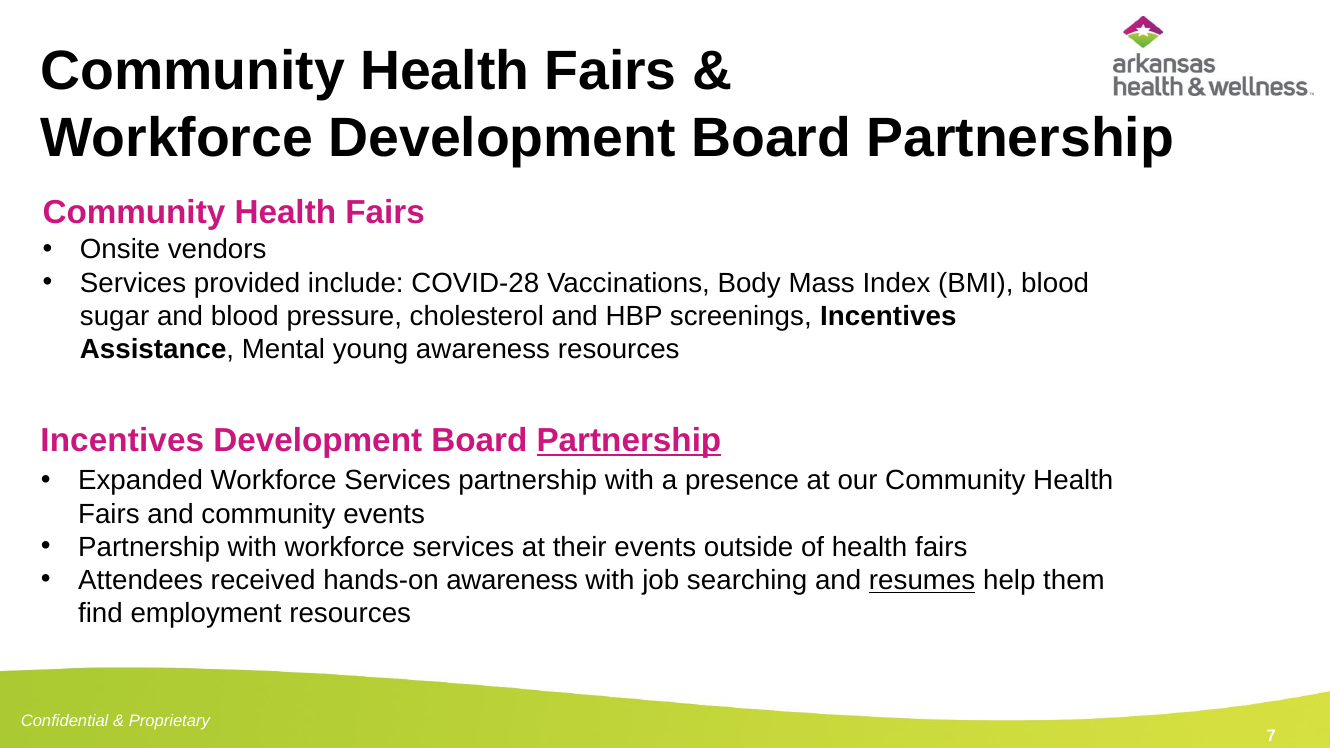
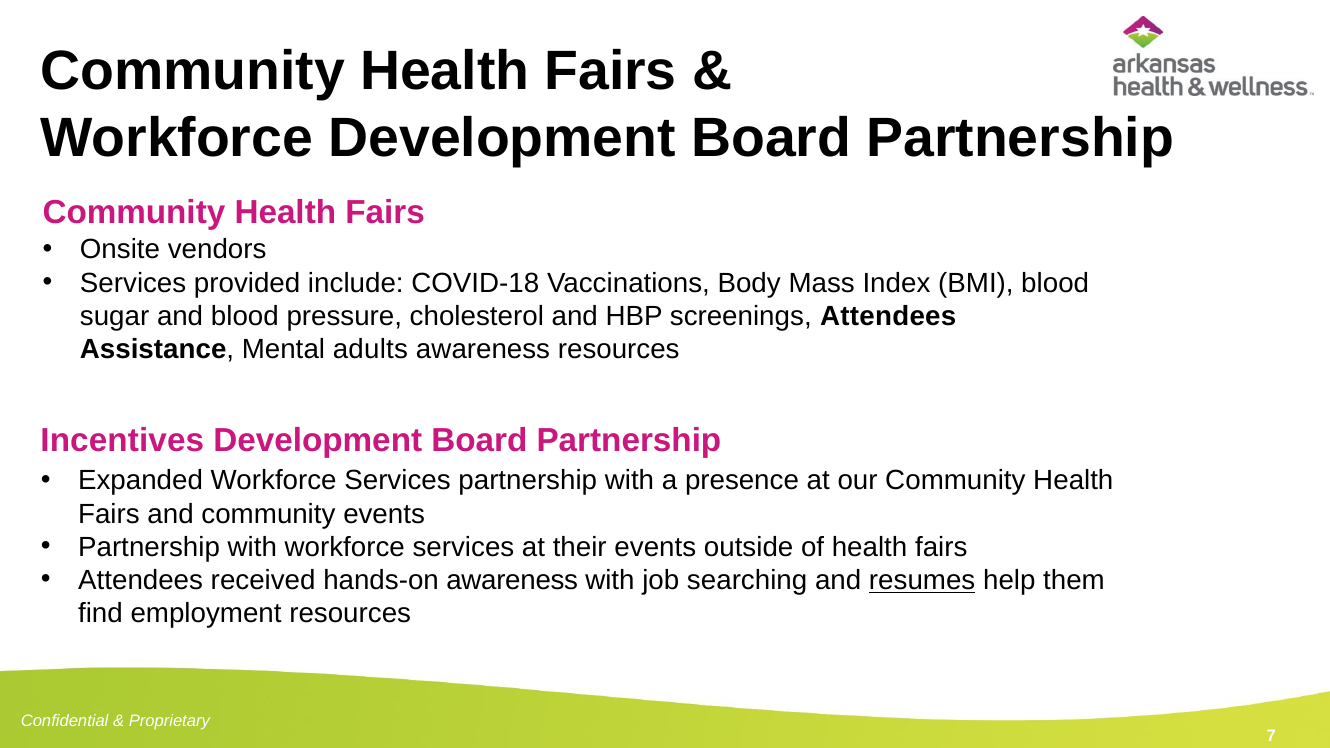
COVID-28: COVID-28 -> COVID-18
screenings Incentives: Incentives -> Attendees
young: young -> adults
Partnership at (629, 441) underline: present -> none
